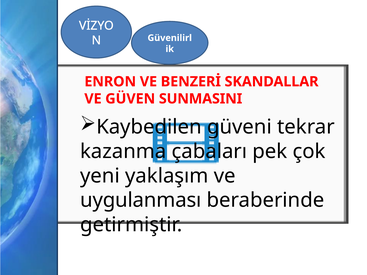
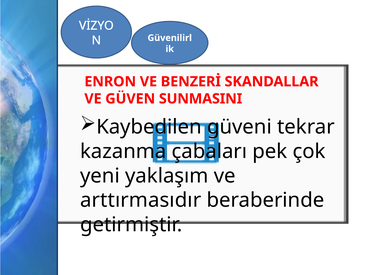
uygulanması: uygulanması -> arttırmasıdır
